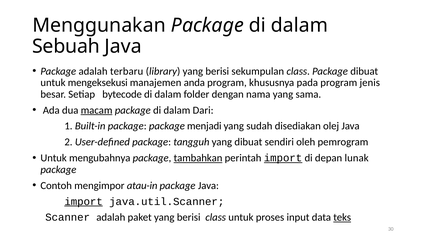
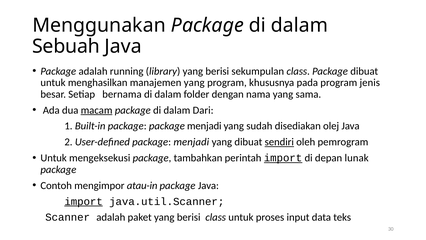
terbaru: terbaru -> running
mengeksekusi: mengeksekusi -> menghasilkan
manajemen anda: anda -> yang
bytecode: bytecode -> bernama
User-defined package tangguh: tangguh -> menjadi
sendiri underline: none -> present
mengubahnya: mengubahnya -> mengeksekusi
tambahkan underline: present -> none
teks underline: present -> none
